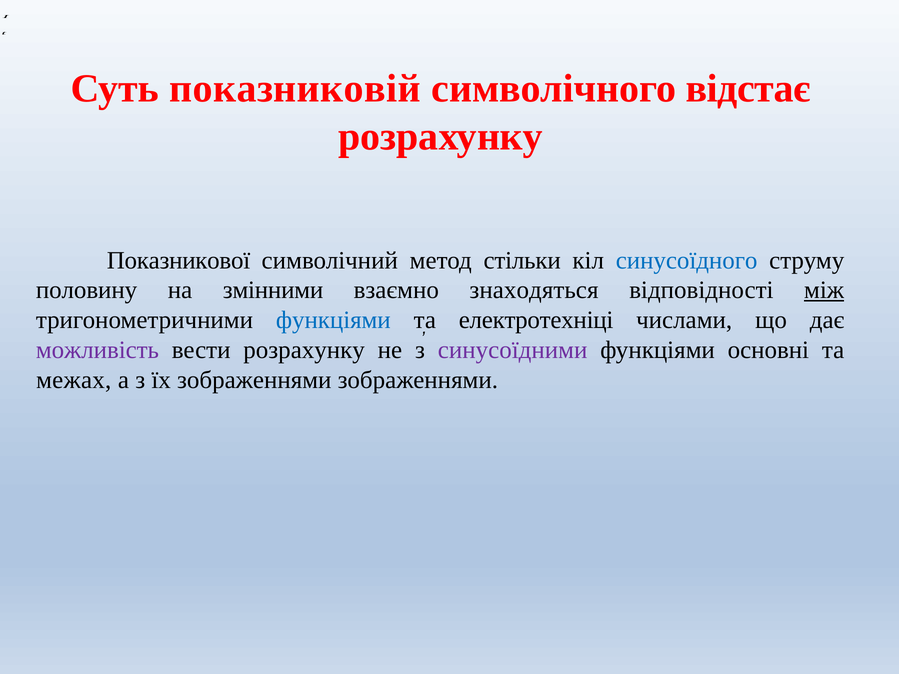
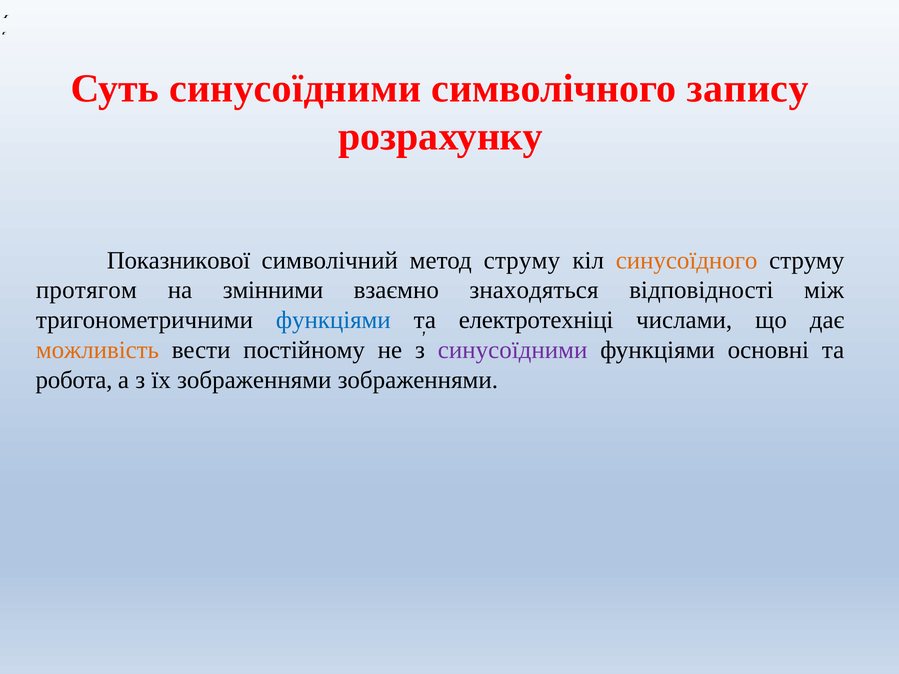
Суть показниковій: показниковій -> синусоїдними
відстає: відстає -> запису
метод стільки: стільки -> струму
синусоїдного colour: blue -> orange
половину: половину -> протягом
між underline: present -> none
можливість colour: purple -> orange
вести розрахунку: розрахунку -> постійному
межах: межах -> робота
